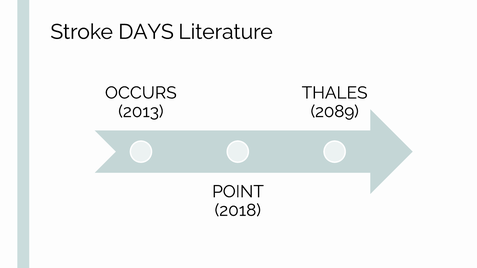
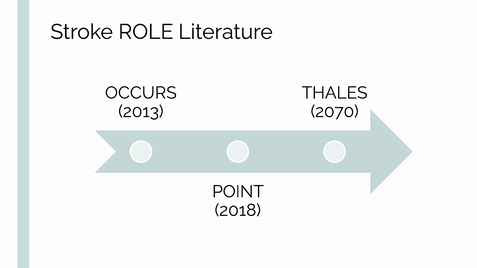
DAYS: DAYS -> ROLE
2089: 2089 -> 2070
